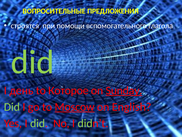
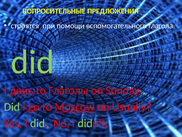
Которое: Которое -> Глаголы
Sunday underline: present -> none
English: English -> Usually
